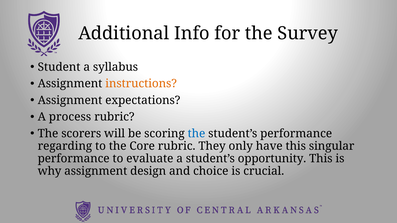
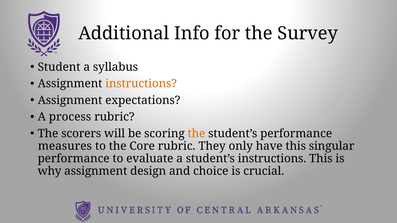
the at (196, 134) colour: blue -> orange
regarding: regarding -> measures
student’s opportunity: opportunity -> instructions
